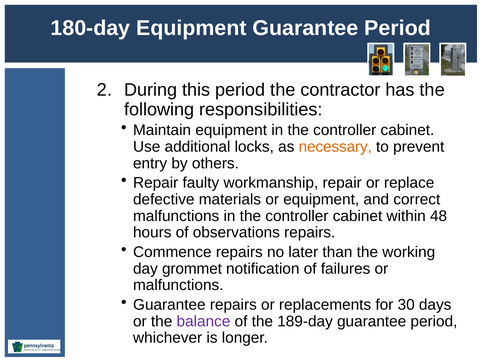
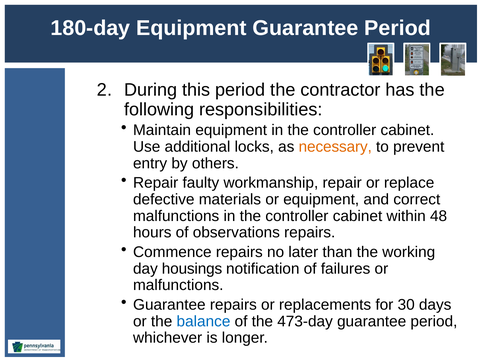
grommet: grommet -> housings
balance colour: purple -> blue
189-day: 189-day -> 473-day
